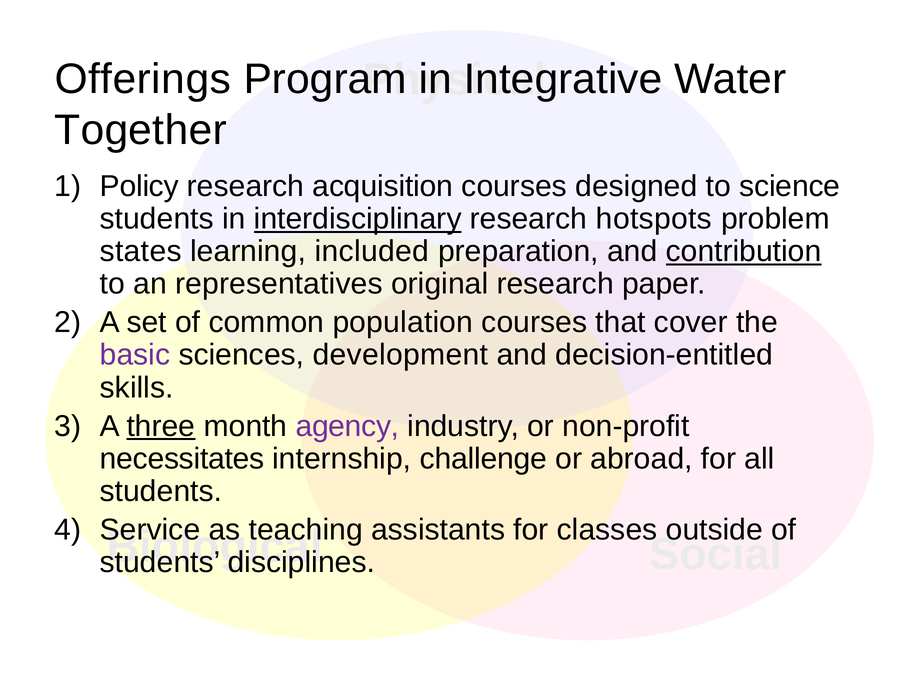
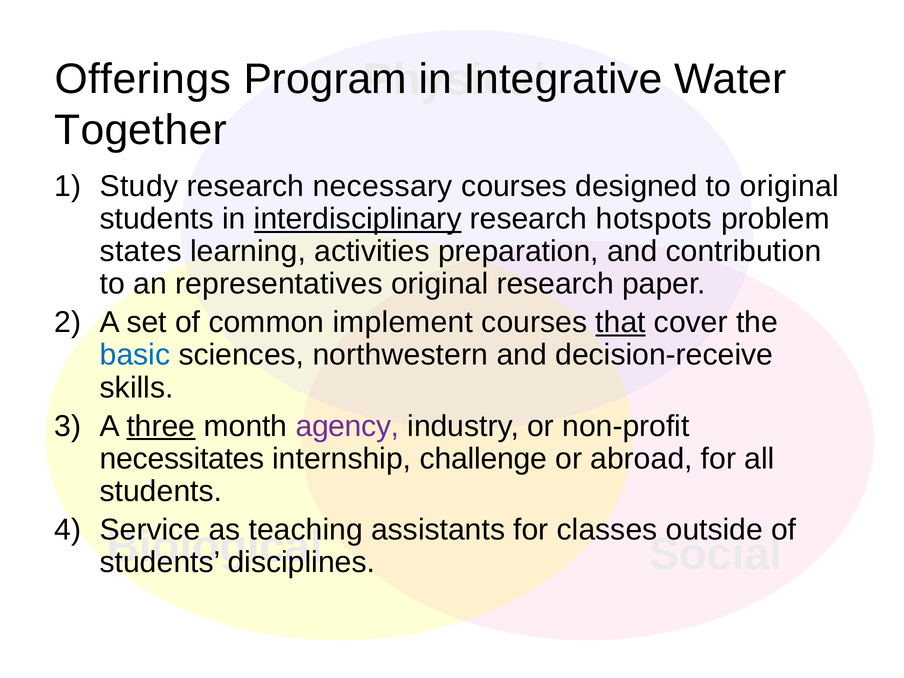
Policy: Policy -> Study
acquisition: acquisition -> necessary
to science: science -> original
included: included -> activities
contribution underline: present -> none
population: population -> implement
that underline: none -> present
basic colour: purple -> blue
development: development -> northwestern
decision-entitled: decision-entitled -> decision-receive
